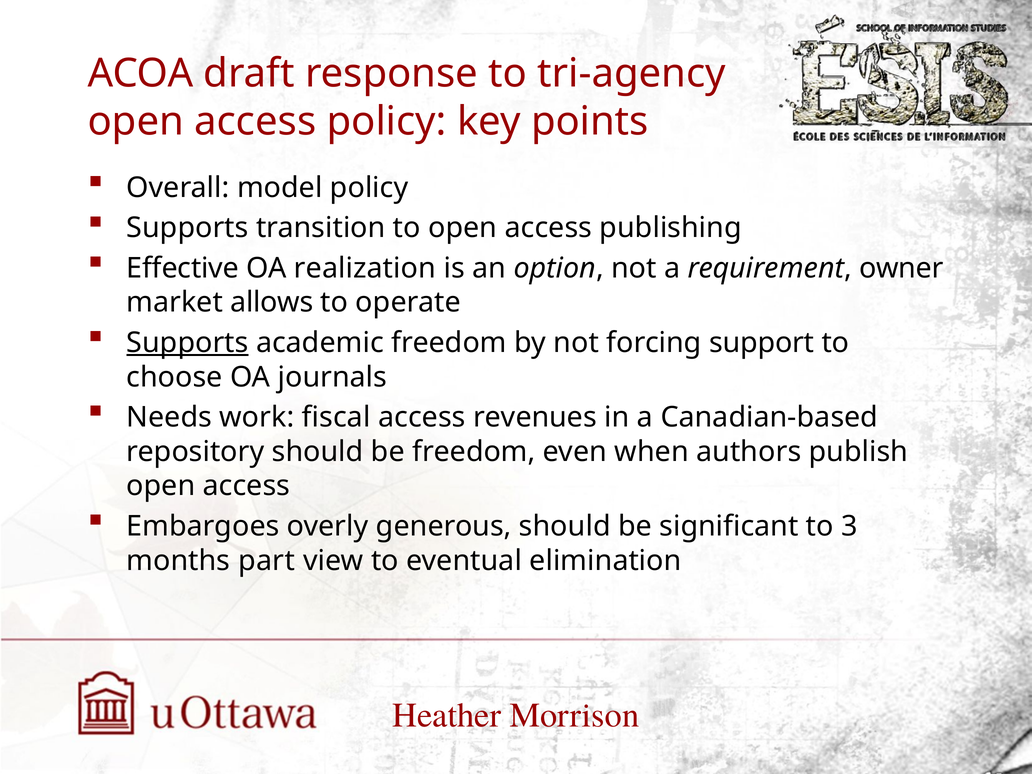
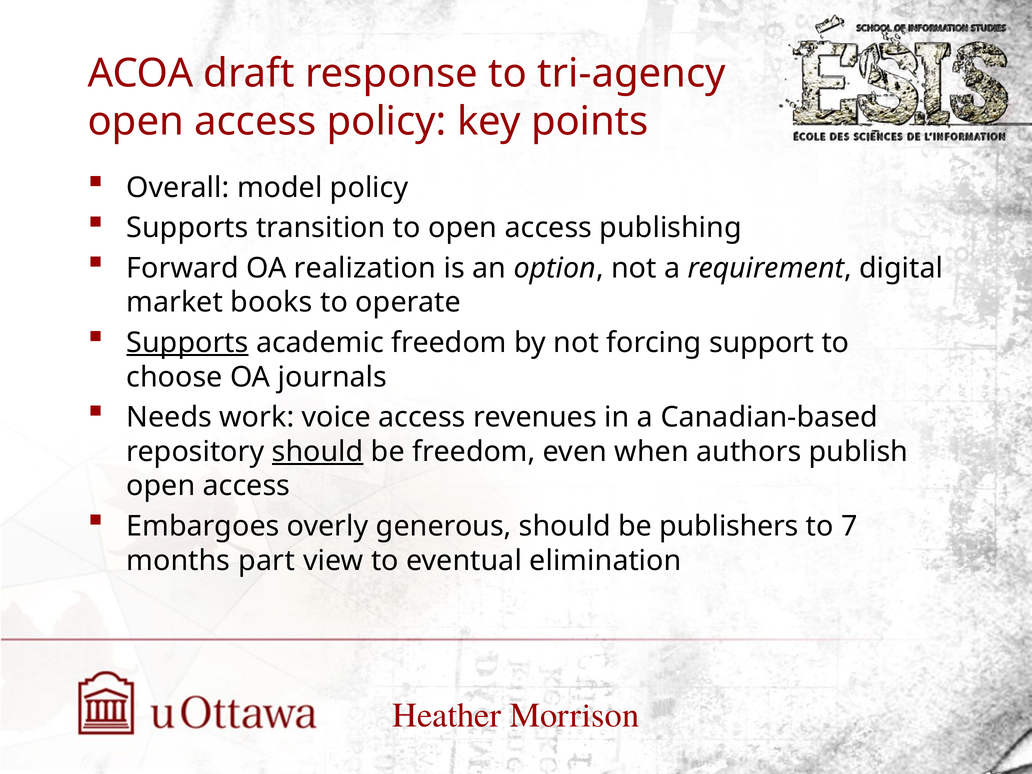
Effective: Effective -> Forward
owner: owner -> digital
allows: allows -> books
fiscal: fiscal -> voice
should at (318, 452) underline: none -> present
significant: significant -> publishers
3: 3 -> 7
